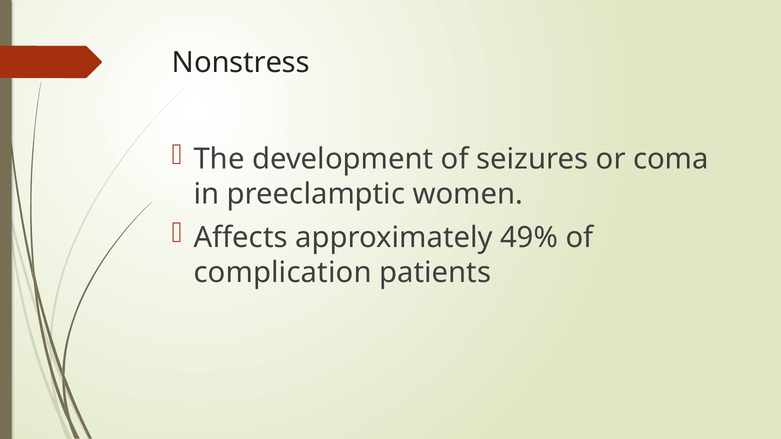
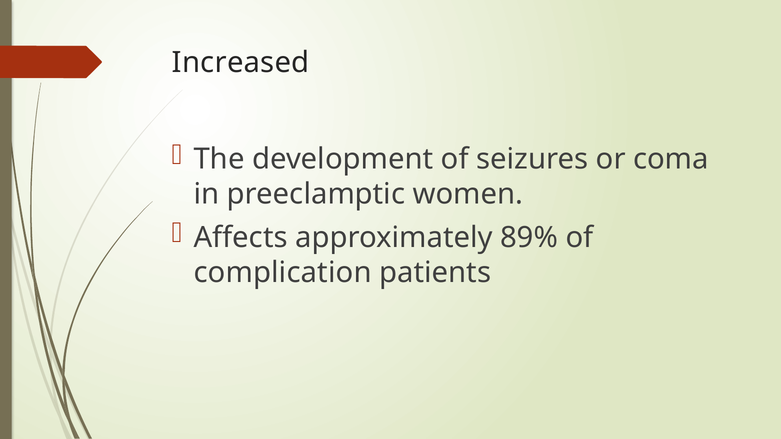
Nonstress: Nonstress -> Increased
49%: 49% -> 89%
